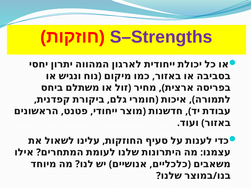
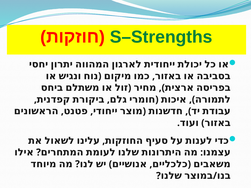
S–Strengths colour: purple -> green
